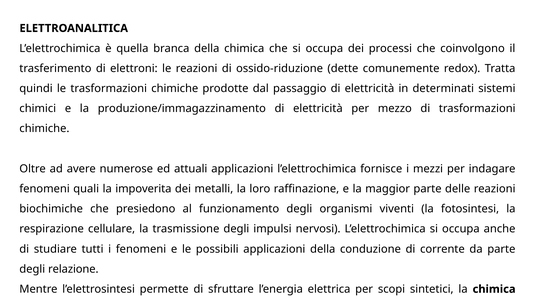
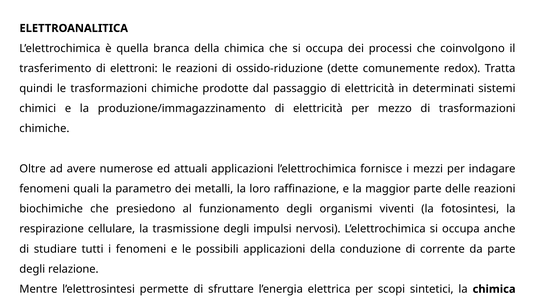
impoverita: impoverita -> parametro
